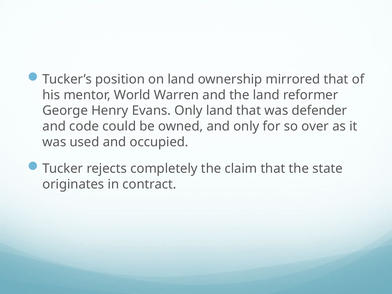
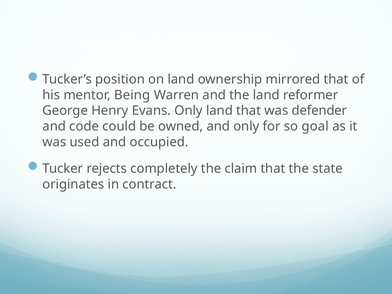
World: World -> Being
over: over -> goal
